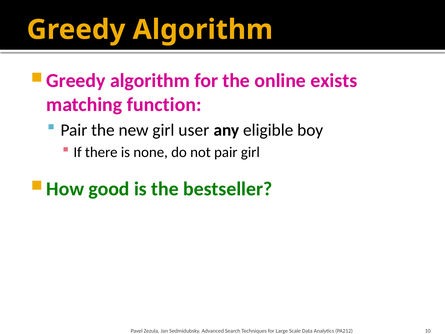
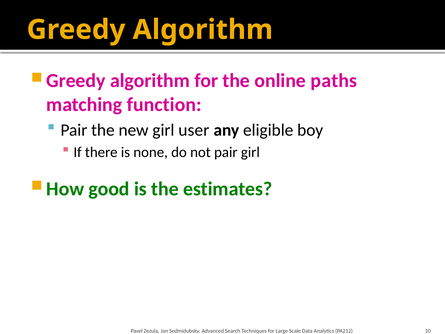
exists: exists -> paths
bestseller: bestseller -> estimates
